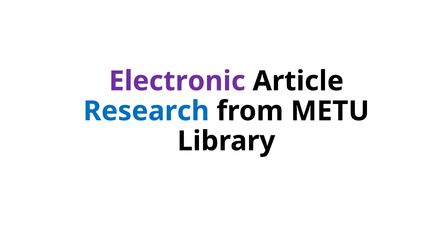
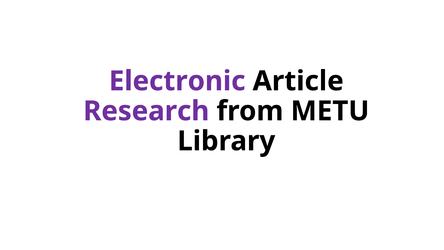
Research colour: blue -> purple
